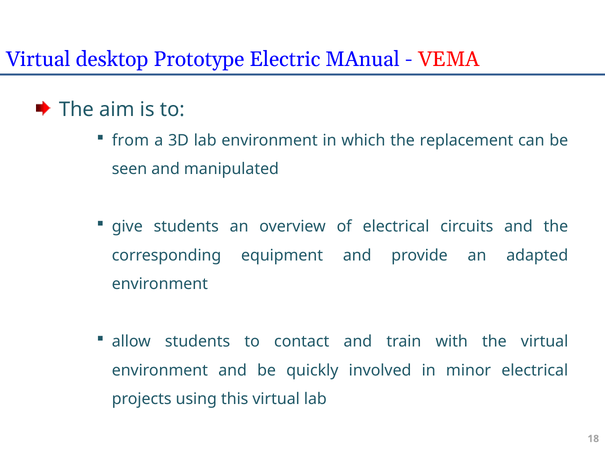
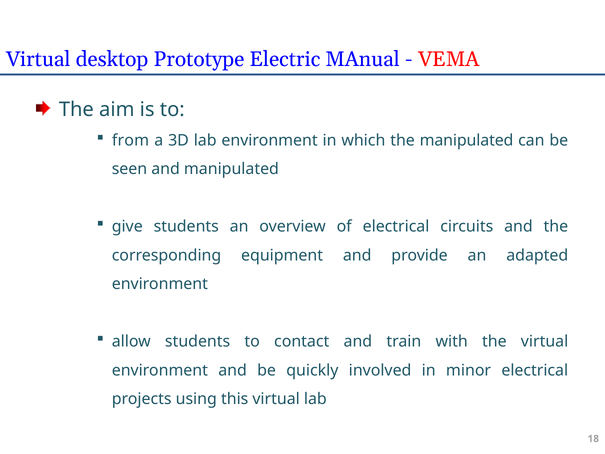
the replacement: replacement -> manipulated
